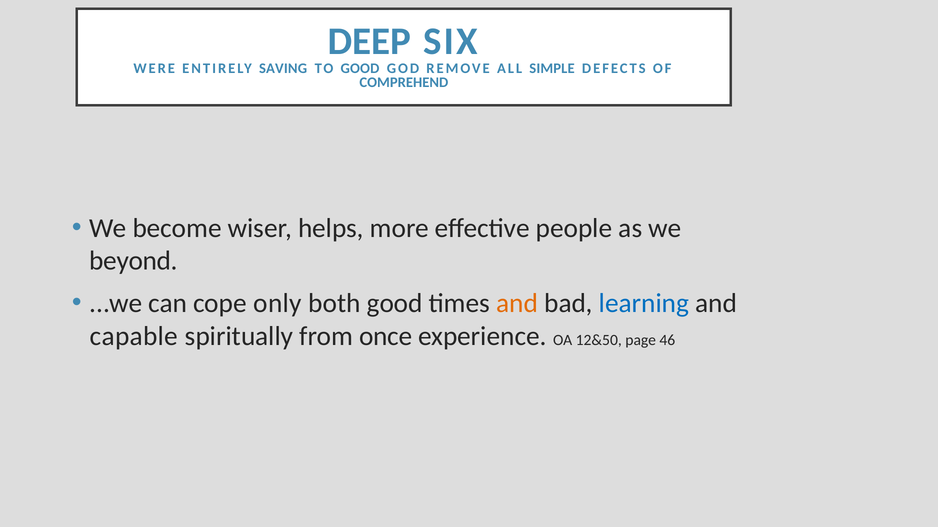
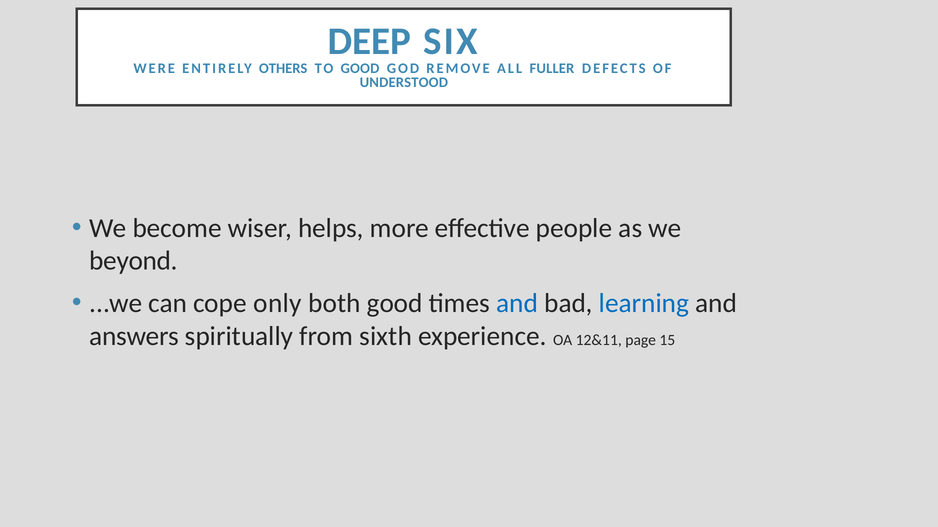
SAVING: SAVING -> OTHERS
SIMPLE: SIMPLE -> FULLER
COMPREHEND: COMPREHEND -> UNDERSTOOD
and at (517, 304) colour: orange -> blue
capable: capable -> answers
once: once -> sixth
12&50: 12&50 -> 12&11
46: 46 -> 15
